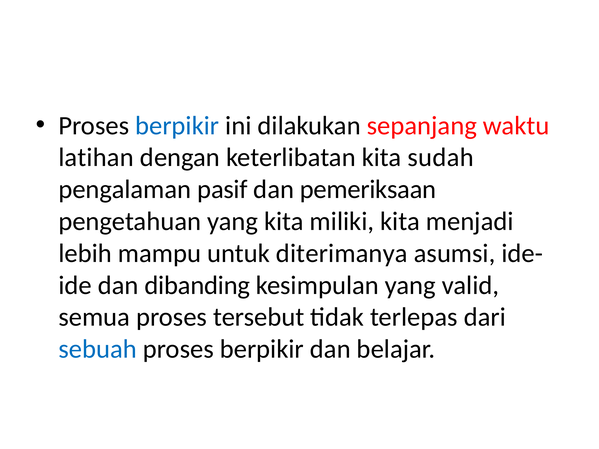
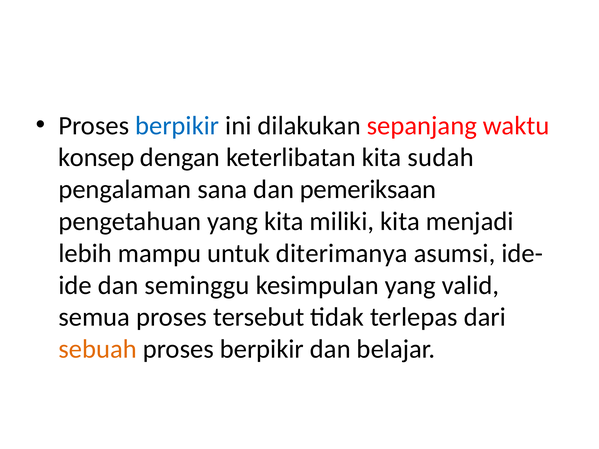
latihan: latihan -> konsep
pasif: pasif -> sana
dibanding: dibanding -> seminggu
sebuah colour: blue -> orange
